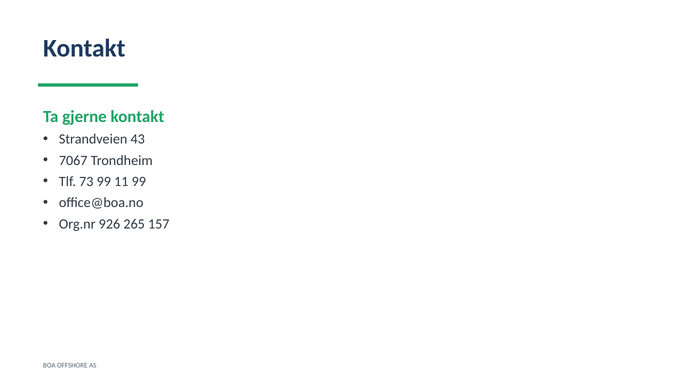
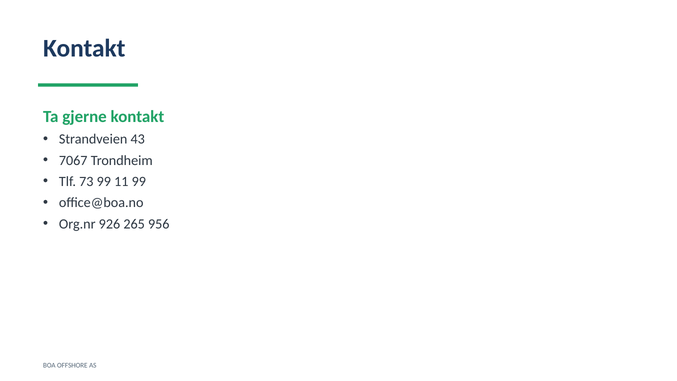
157: 157 -> 956
